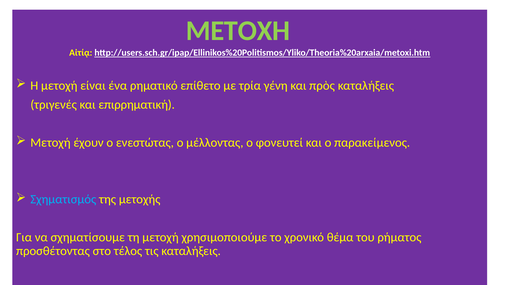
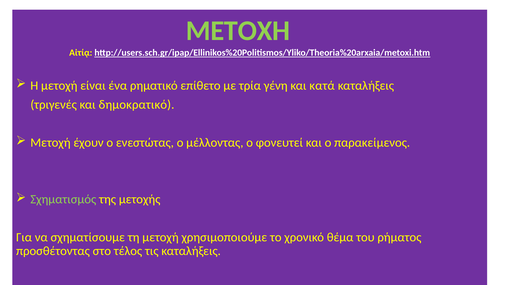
πρὸς: πρὸς -> κατά
επιρρηματική: επιρρηματική -> δημοκρατικό
Σχηματισμός colour: light blue -> light green
